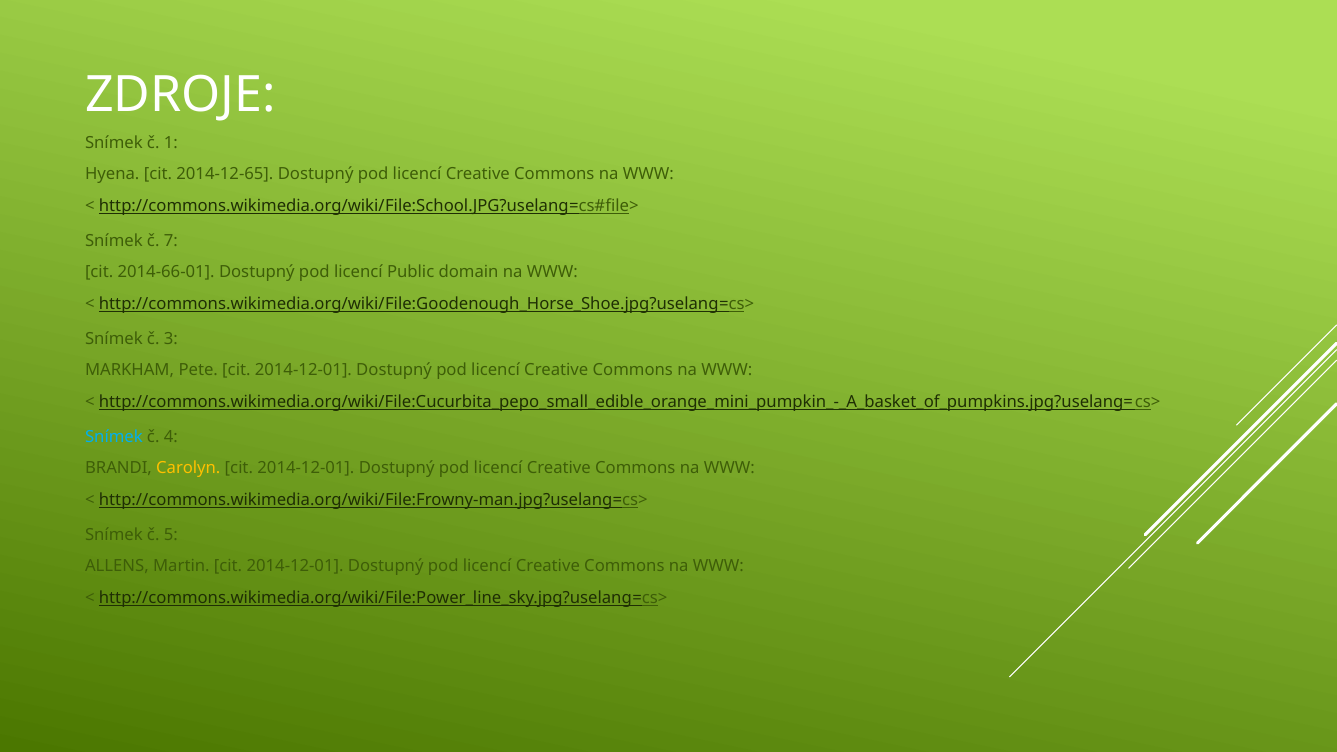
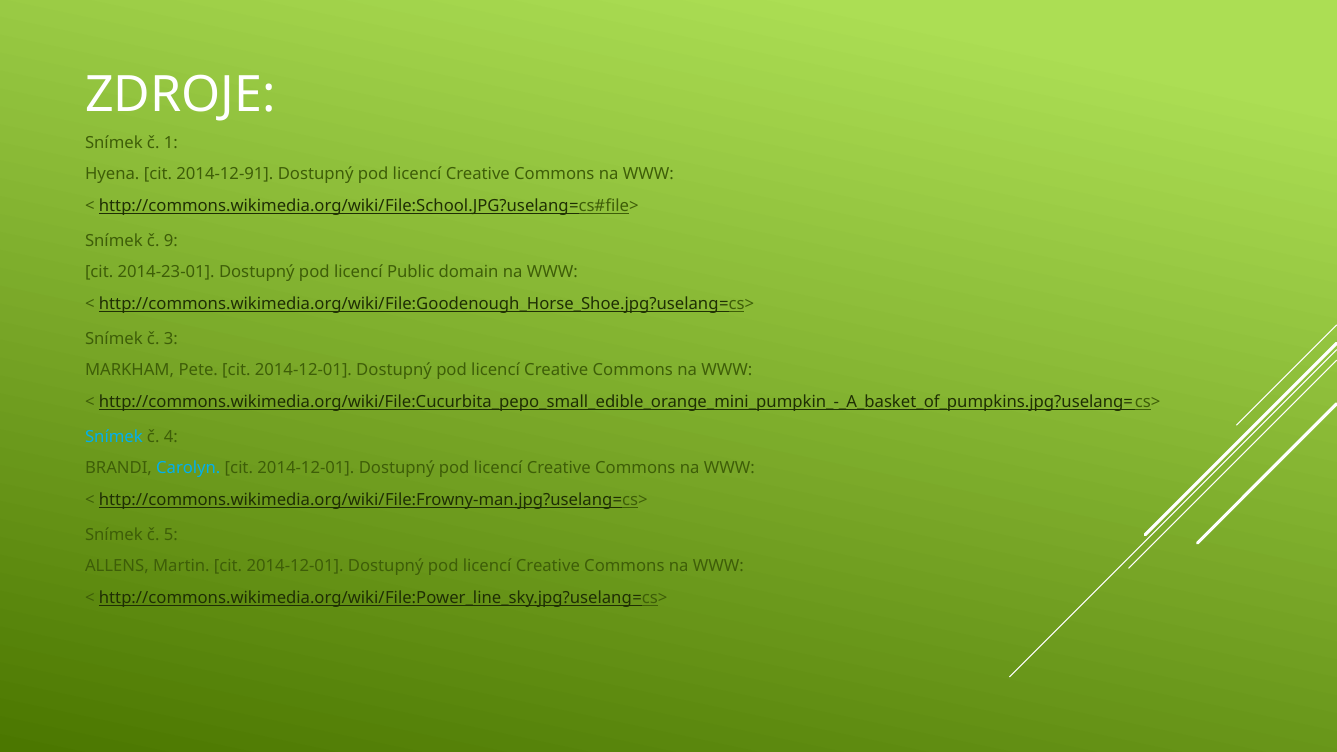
2014-12-65: 2014-12-65 -> 2014-12-91
7: 7 -> 9
2014-66-01: 2014-66-01 -> 2014-23-01
Carolyn colour: yellow -> light blue
